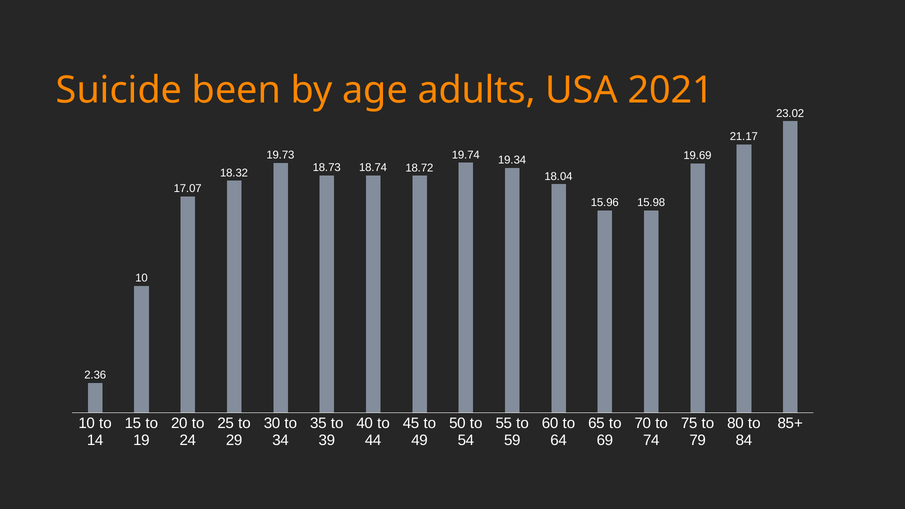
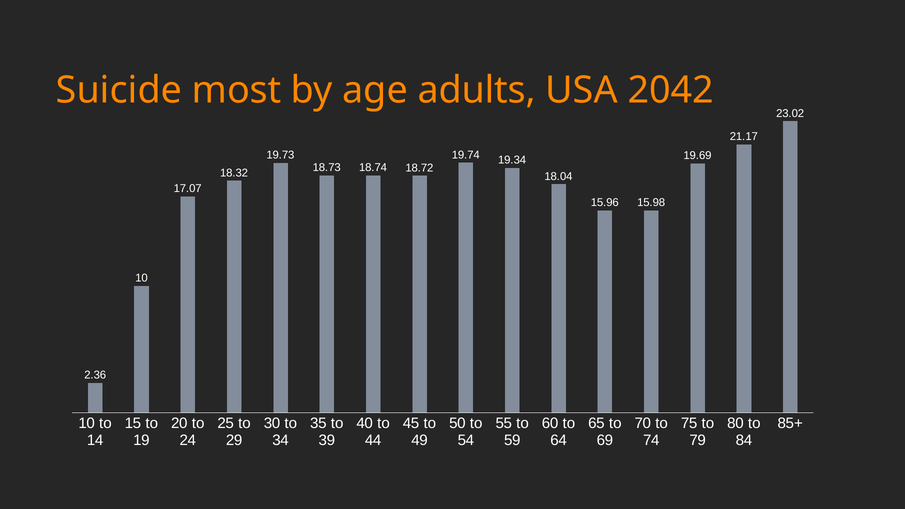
been: been -> most
2021: 2021 -> 2042
